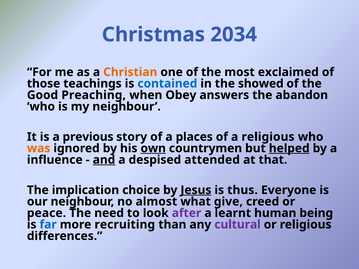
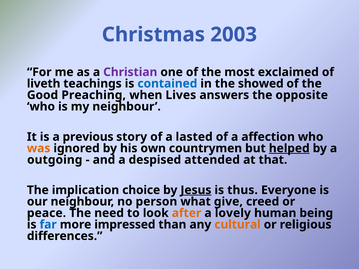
2034: 2034 -> 2003
Christian colour: orange -> purple
those: those -> liveth
Obey: Obey -> Lives
abandon: abandon -> opposite
places: places -> lasted
a religious: religious -> affection
own underline: present -> none
influence: influence -> outgoing
and underline: present -> none
almost: almost -> person
after colour: purple -> orange
learnt: learnt -> lovely
recruiting: recruiting -> impressed
cultural colour: purple -> orange
